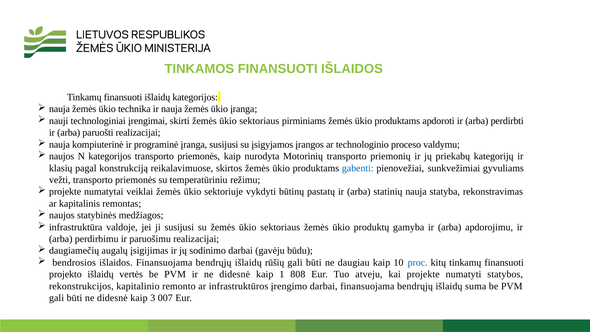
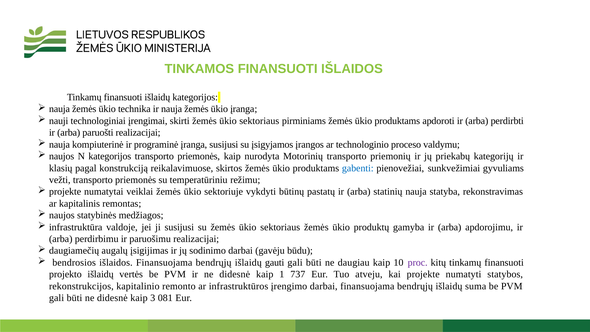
rūšių: rūšių -> gauti
proc colour: blue -> purple
808: 808 -> 737
007: 007 -> 081
